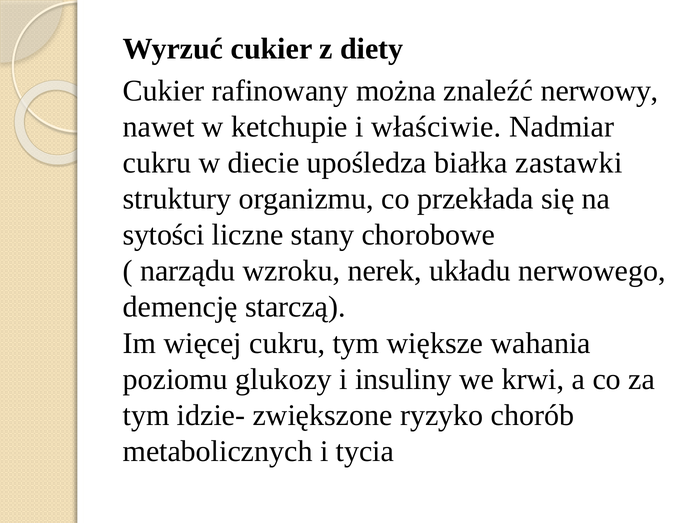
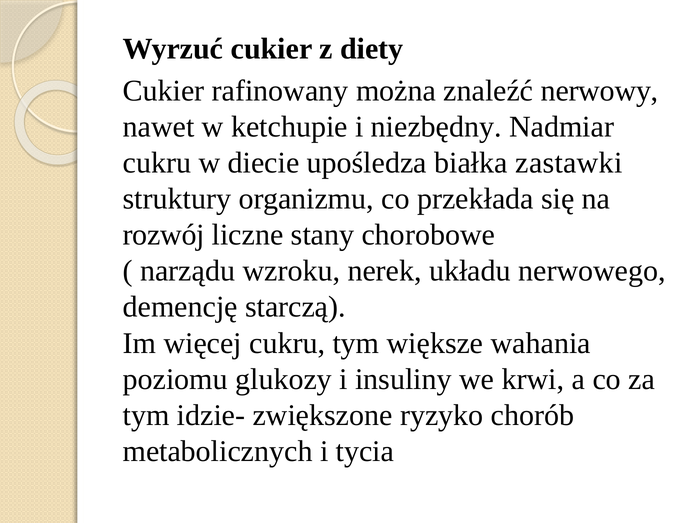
właściwie: właściwie -> niezbędny
sytości: sytości -> rozwój
